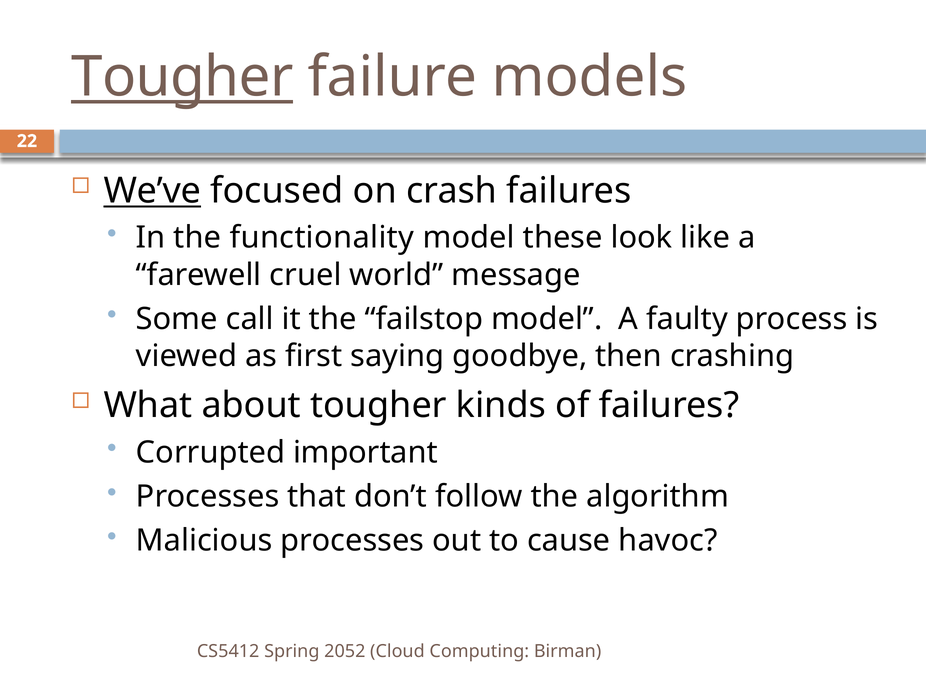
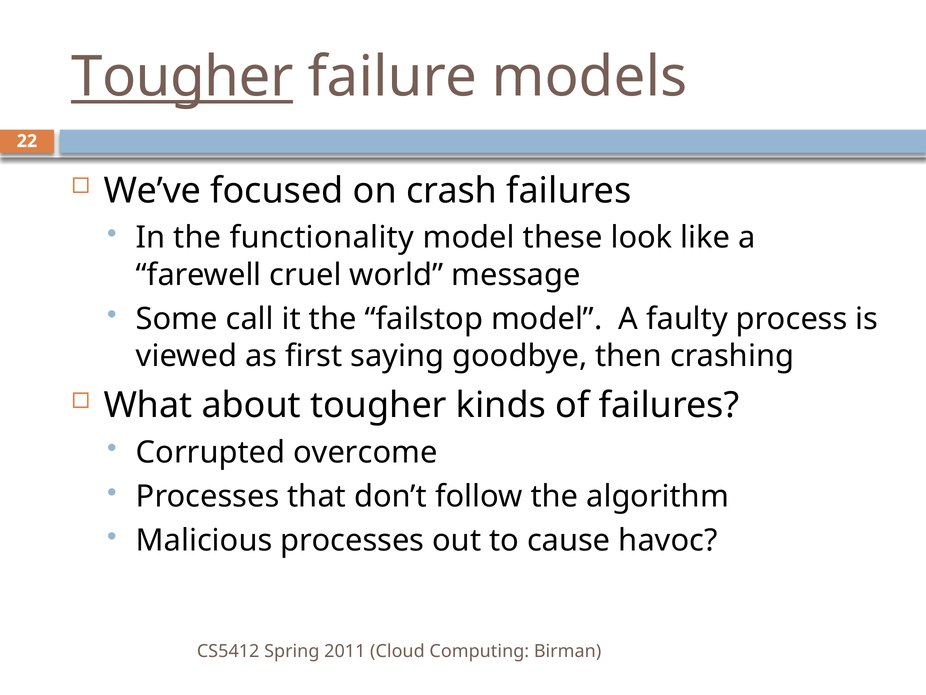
We’ve underline: present -> none
important: important -> overcome
2052: 2052 -> 2011
